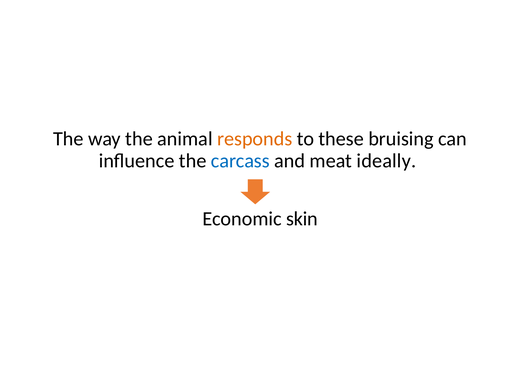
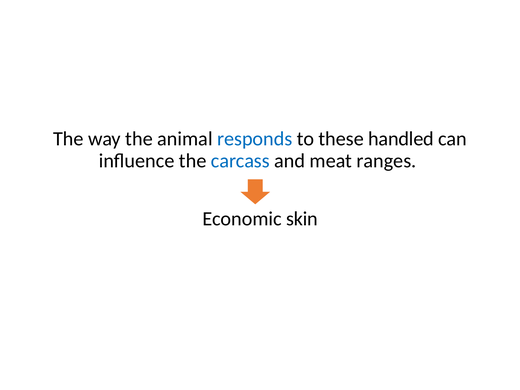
responds colour: orange -> blue
bruising: bruising -> handled
ideally: ideally -> ranges
